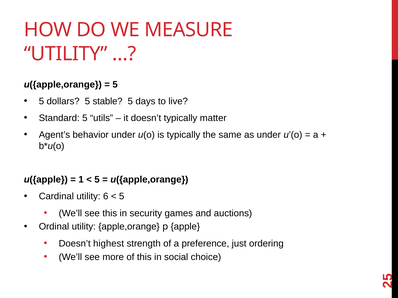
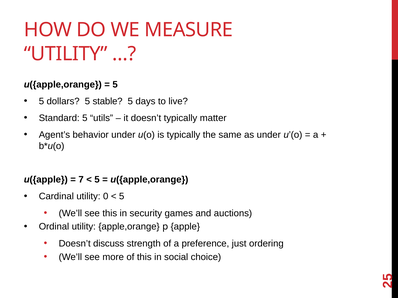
1: 1 -> 7
6: 6 -> 0
highest: highest -> discuss
